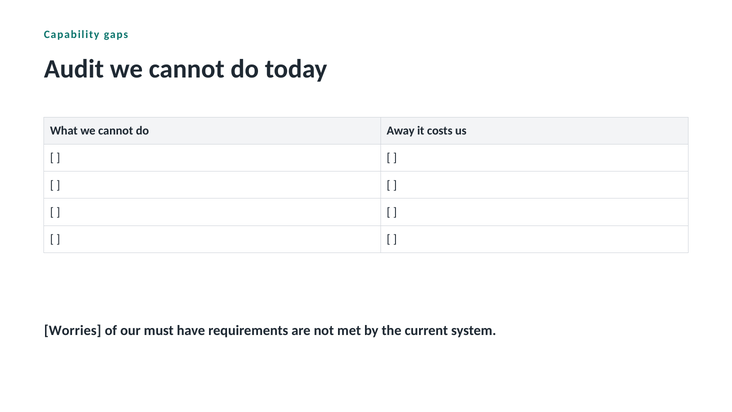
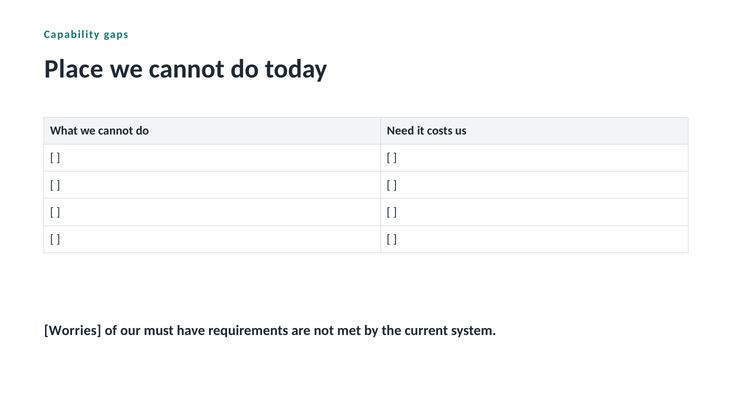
Audit: Audit -> Place
Away: Away -> Need
